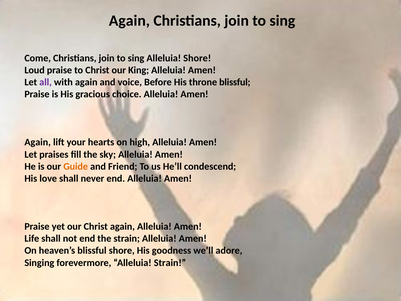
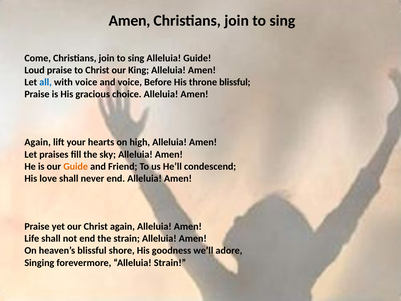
Again at (129, 21): Again -> Amen
Alleluia Shore: Shore -> Guide
all colour: purple -> blue
with again: again -> voice
